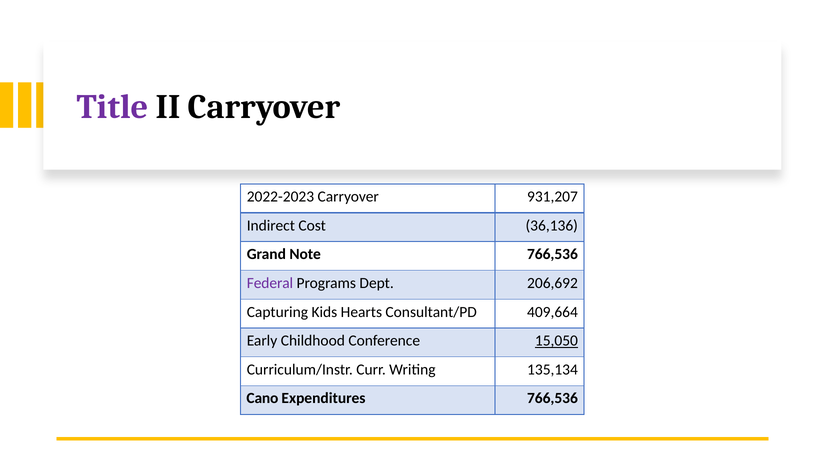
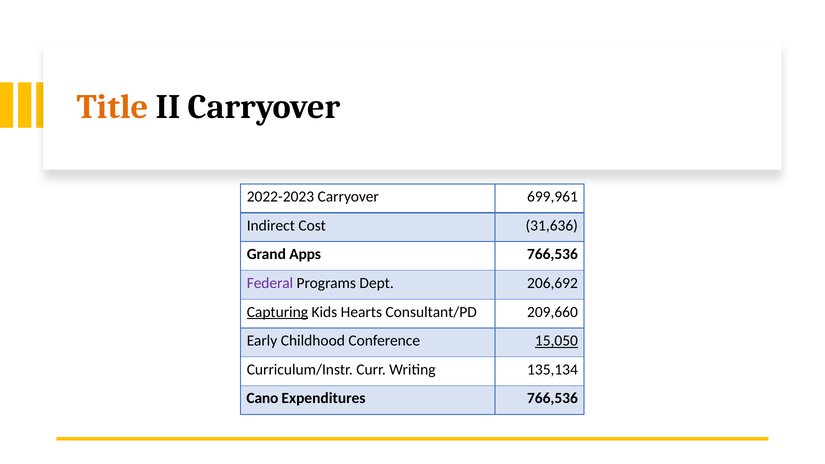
Title colour: purple -> orange
931,207: 931,207 -> 699,961
36,136: 36,136 -> 31,636
Note: Note -> Apps
Capturing underline: none -> present
409,664: 409,664 -> 209,660
